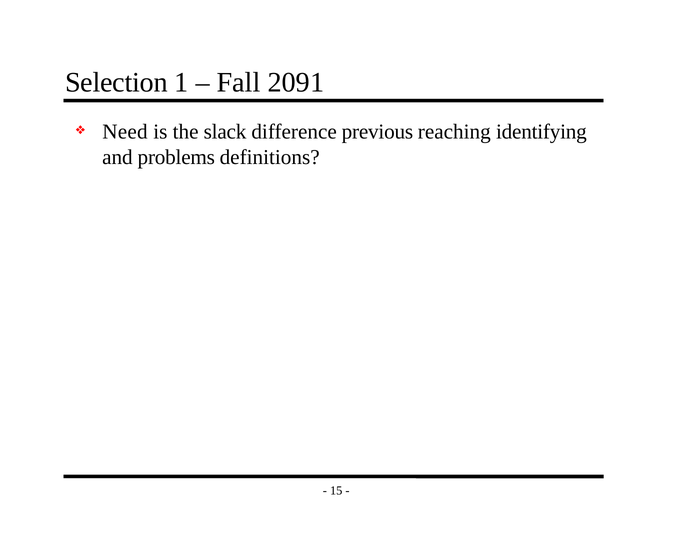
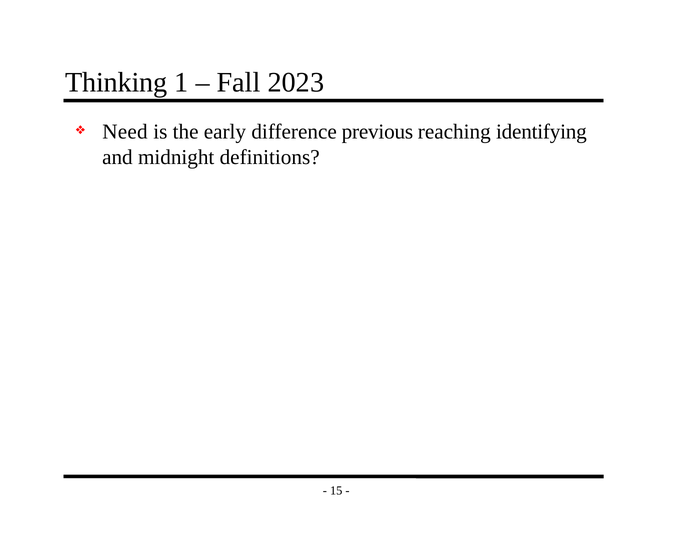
Selection: Selection -> Thinking
2091: 2091 -> 2023
slack: slack -> early
problems: problems -> midnight
